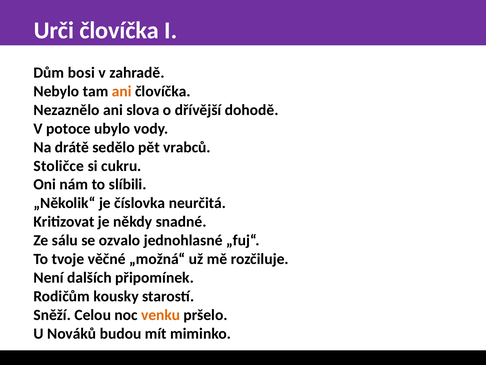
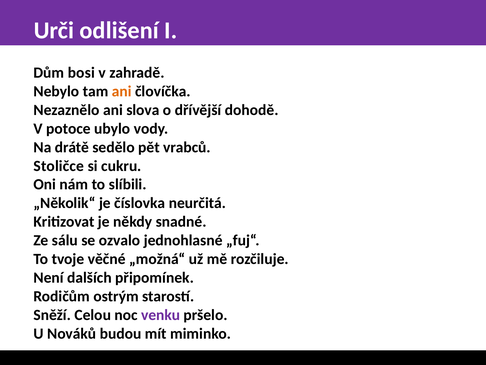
Urči človíčka: človíčka -> odlišení
kousky: kousky -> ostrým
venku colour: orange -> purple
